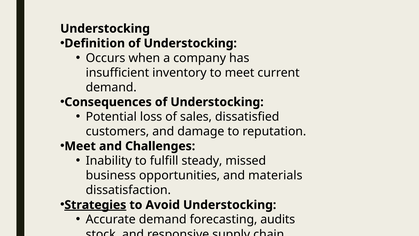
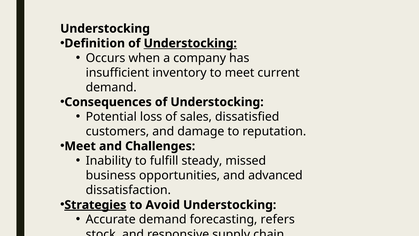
Understocking at (190, 43) underline: none -> present
materials: materials -> advanced
audits: audits -> refers
